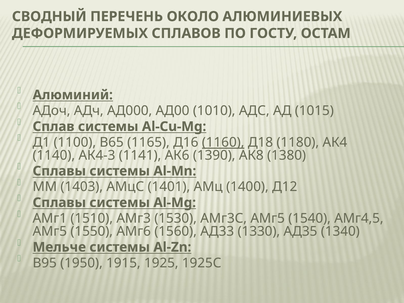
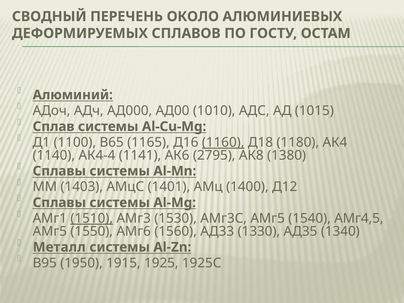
АК4-3: АК4-3 -> АК4-4
1390: 1390 -> 2795
1510 underline: none -> present
Мельче: Мельче -> Металл
